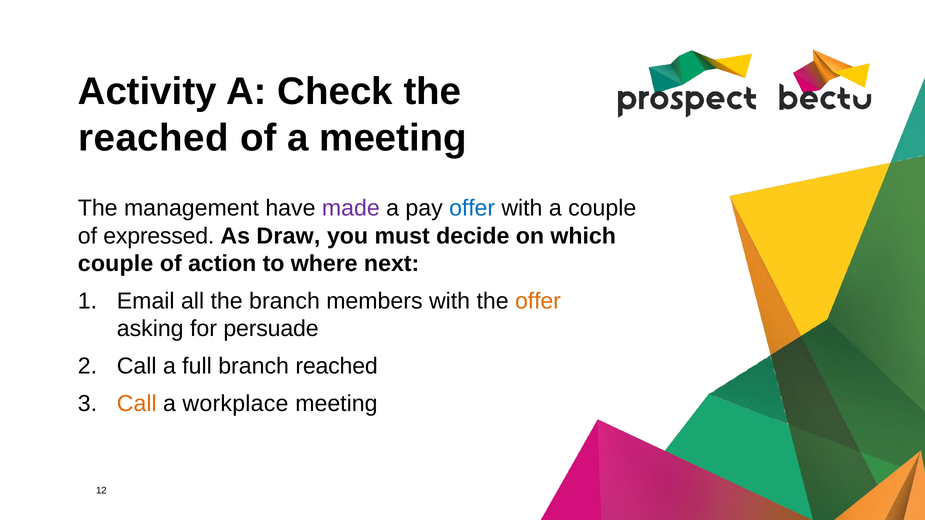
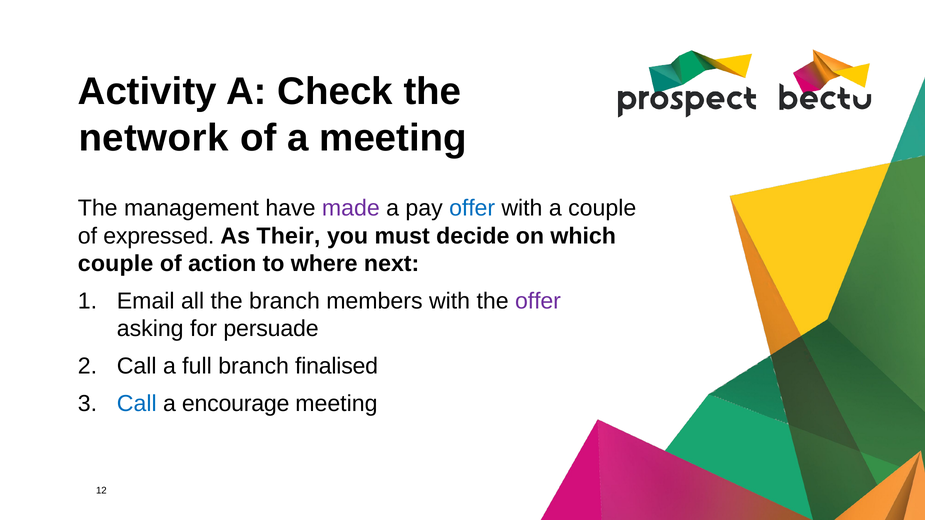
reached at (154, 138): reached -> network
Draw: Draw -> Their
offer at (538, 301) colour: orange -> purple
branch reached: reached -> finalised
Call at (137, 404) colour: orange -> blue
workplace: workplace -> encourage
